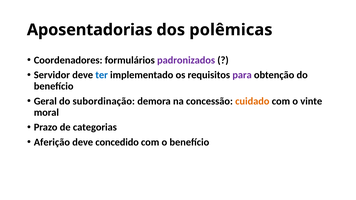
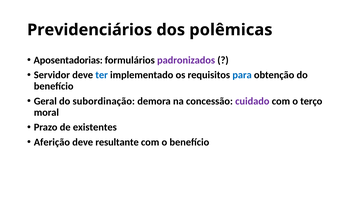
Aposentadorias: Aposentadorias -> Previdenciários
Coordenadores: Coordenadores -> Aposentadorias
para colour: purple -> blue
cuidado colour: orange -> purple
vinte: vinte -> terço
categorias: categorias -> existentes
concedido: concedido -> resultante
